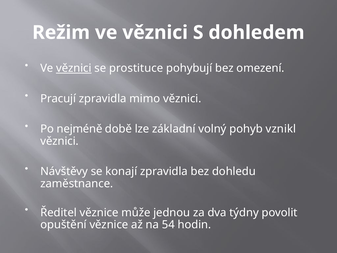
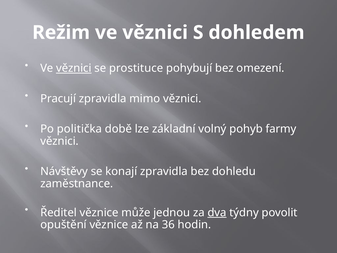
nejméně: nejméně -> politička
vznikl: vznikl -> farmy
dva underline: none -> present
54: 54 -> 36
